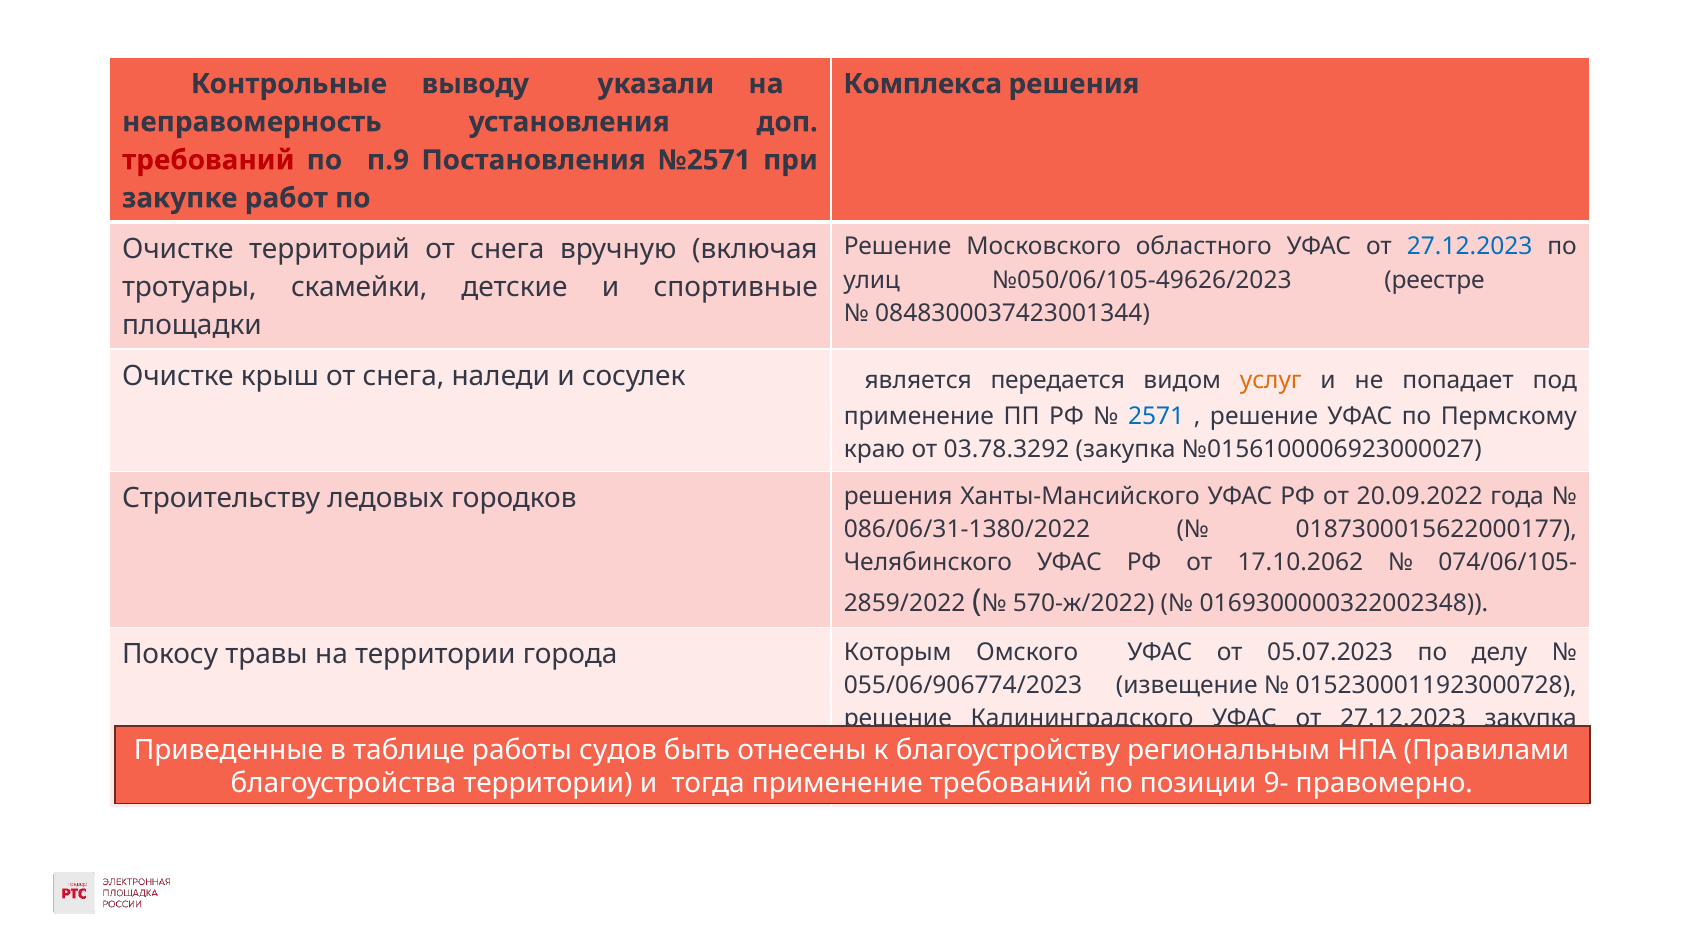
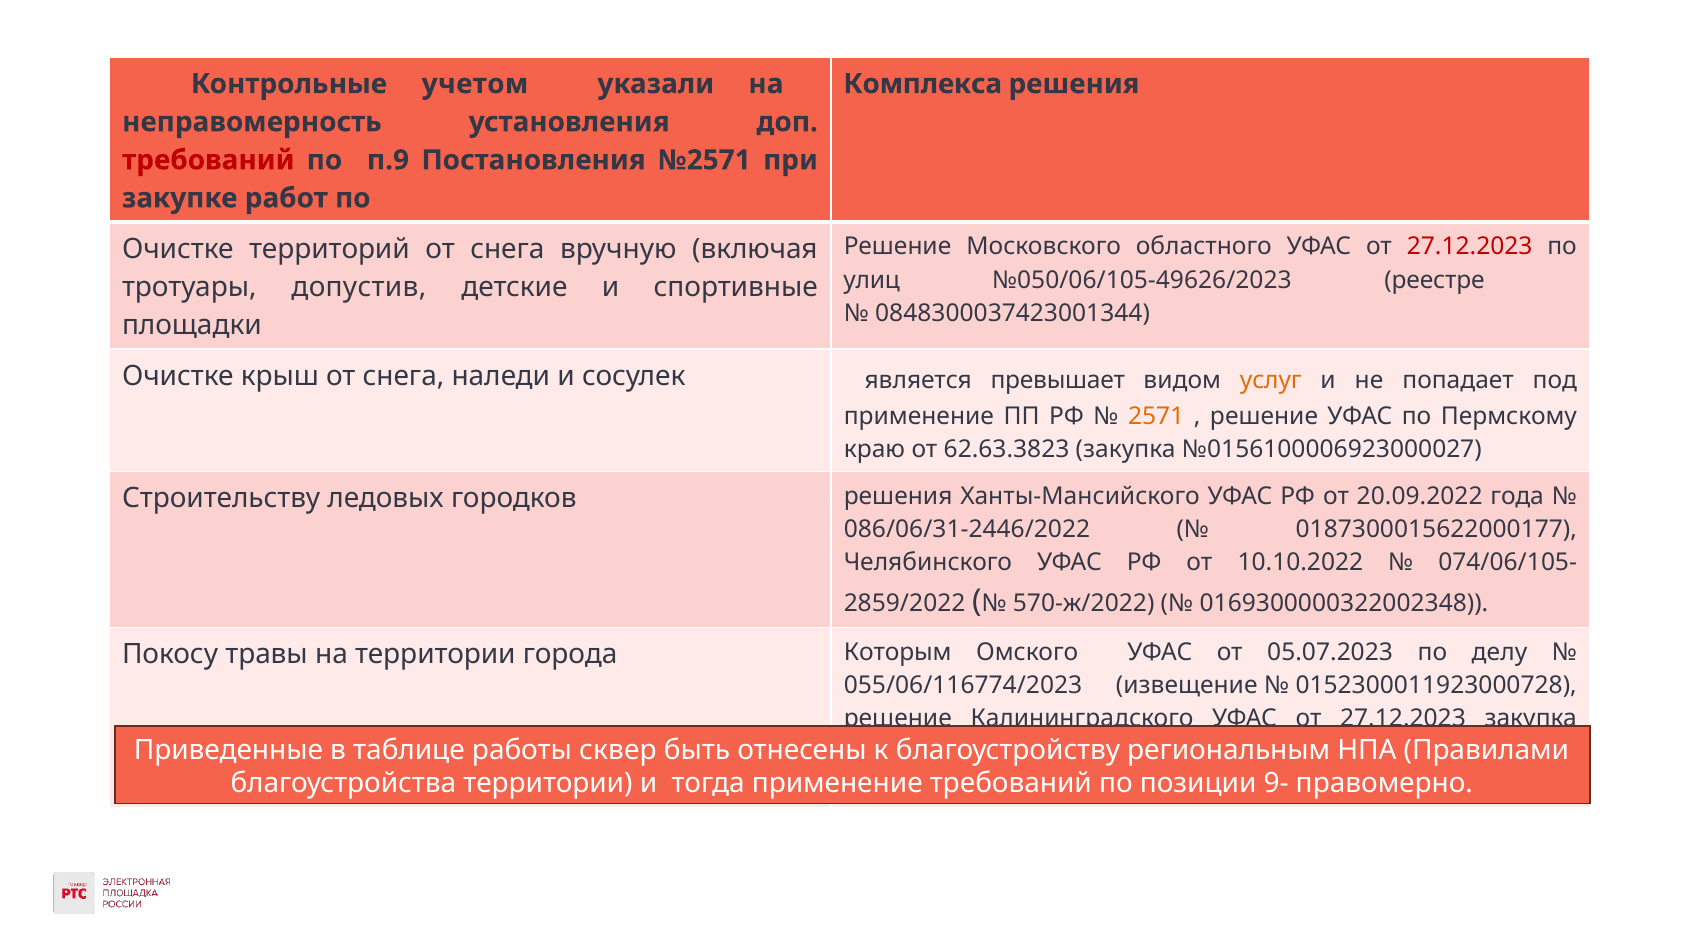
выводу: выводу -> учетом
27.12.2023 at (1470, 247) colour: blue -> red
скамейки: скамейки -> допустив
передается: передается -> превышает
2571 colour: blue -> orange
03.78.3292: 03.78.3292 -> 62.63.3823
086/06/31-1380/2022: 086/06/31-1380/2022 -> 086/06/31-2446/2022
17.10.2062: 17.10.2062 -> 10.10.2022
055/06/906774/2023: 055/06/906774/2023 -> 055/06/116774/2023
судов: судов -> сквер
